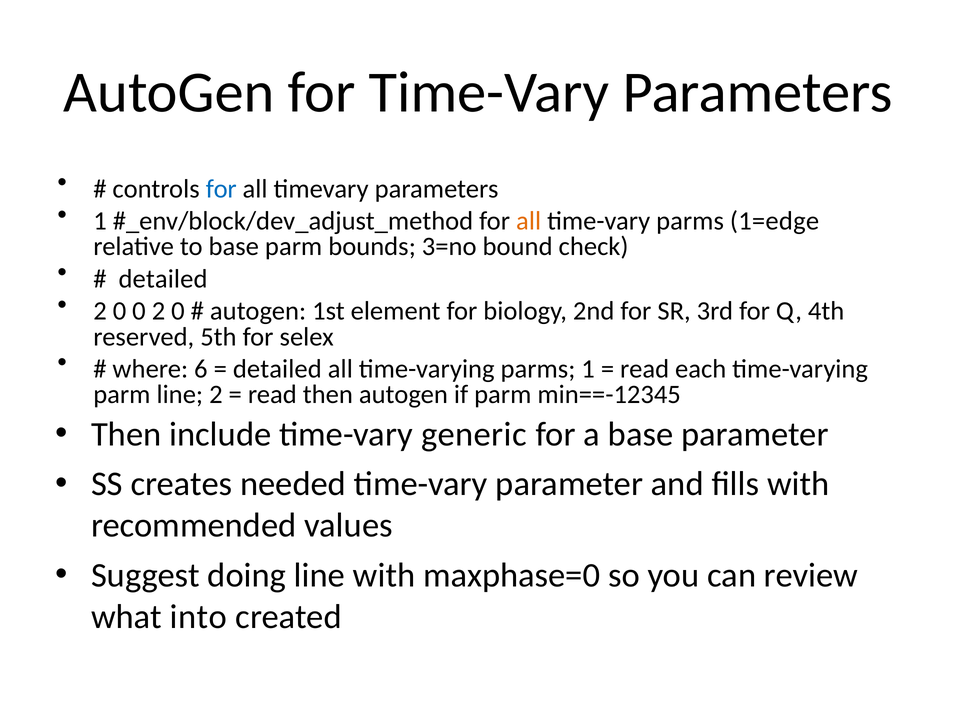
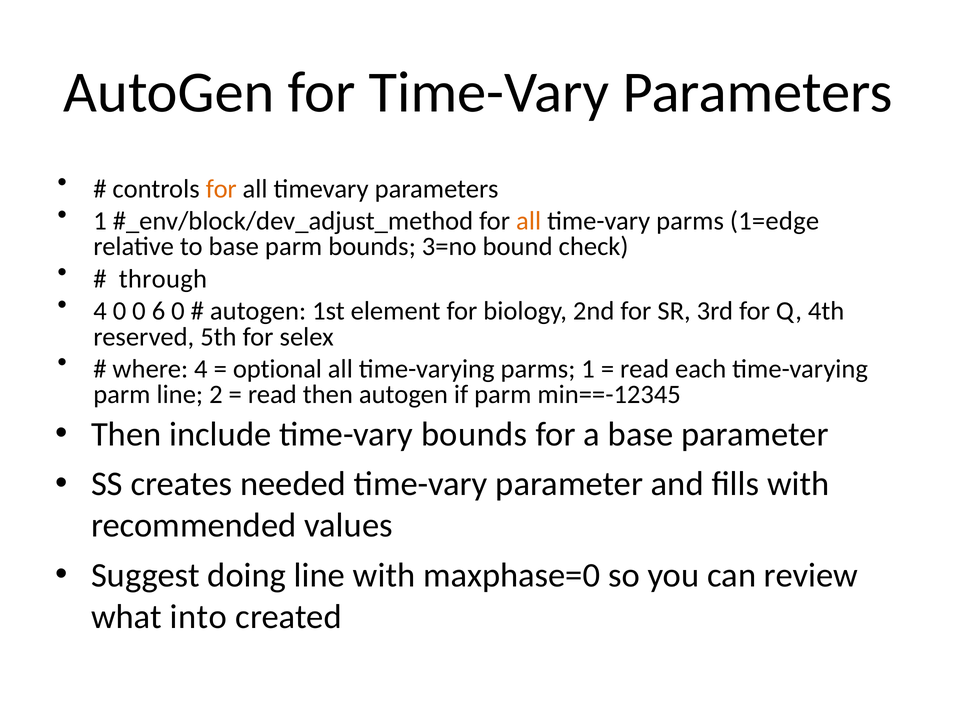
for at (221, 189) colour: blue -> orange
detailed at (163, 279): detailed -> through
2 at (100, 312): 2 -> 4
0 2: 2 -> 6
where 6: 6 -> 4
detailed at (277, 369): detailed -> optional
time-vary generic: generic -> bounds
